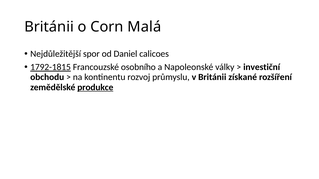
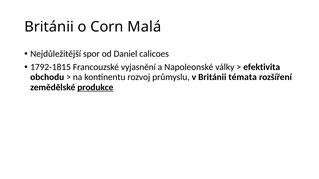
1792-1815 underline: present -> none
osobního: osobního -> vyjasnění
investiční: investiční -> efektivita
získané: získané -> témata
